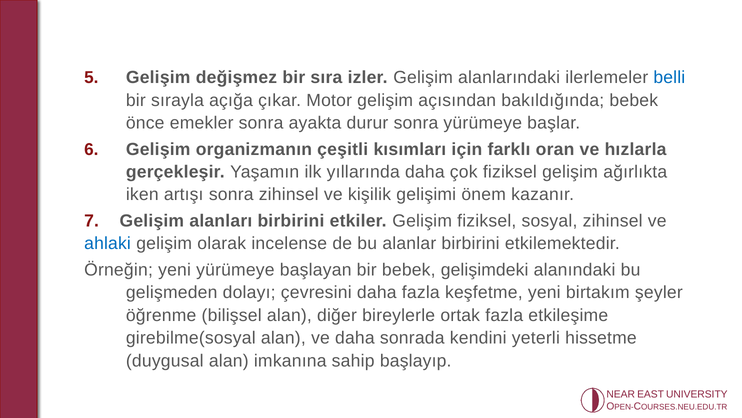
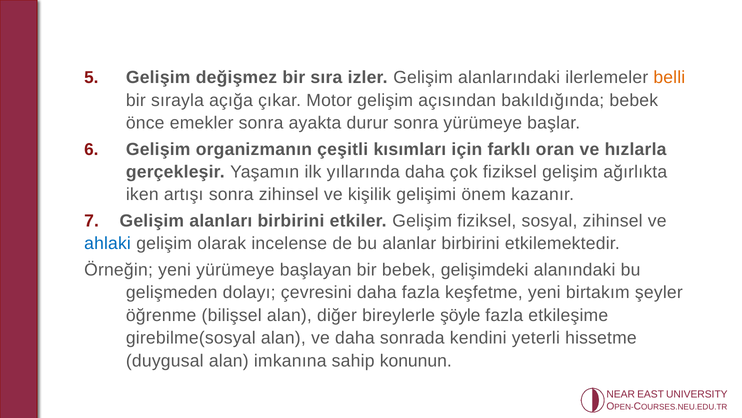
belli colour: blue -> orange
ortak: ortak -> şöyle
başlayıp: başlayıp -> konunun
